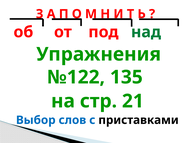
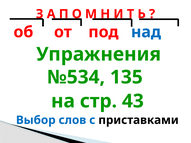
над colour: green -> blue
№122: №122 -> №534
21: 21 -> 43
